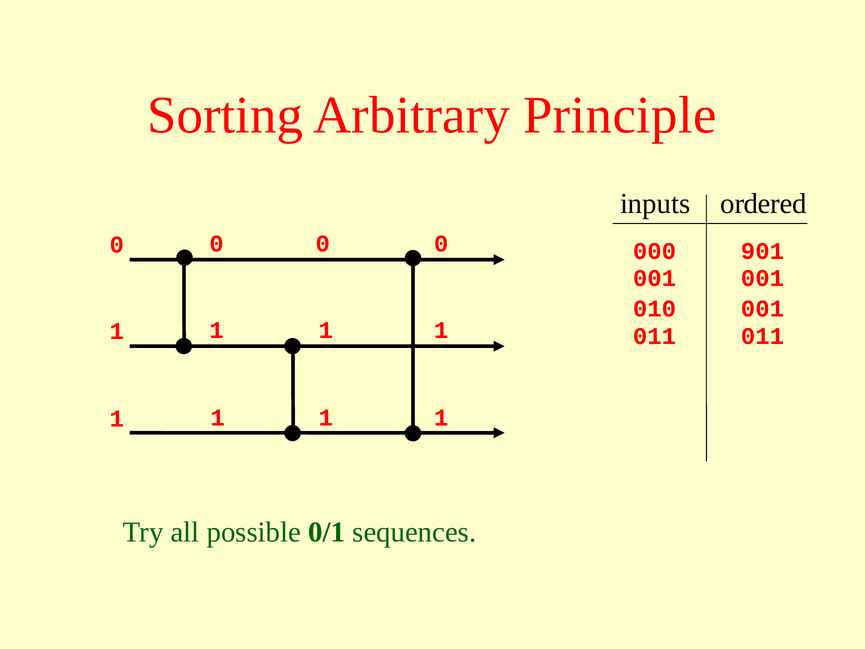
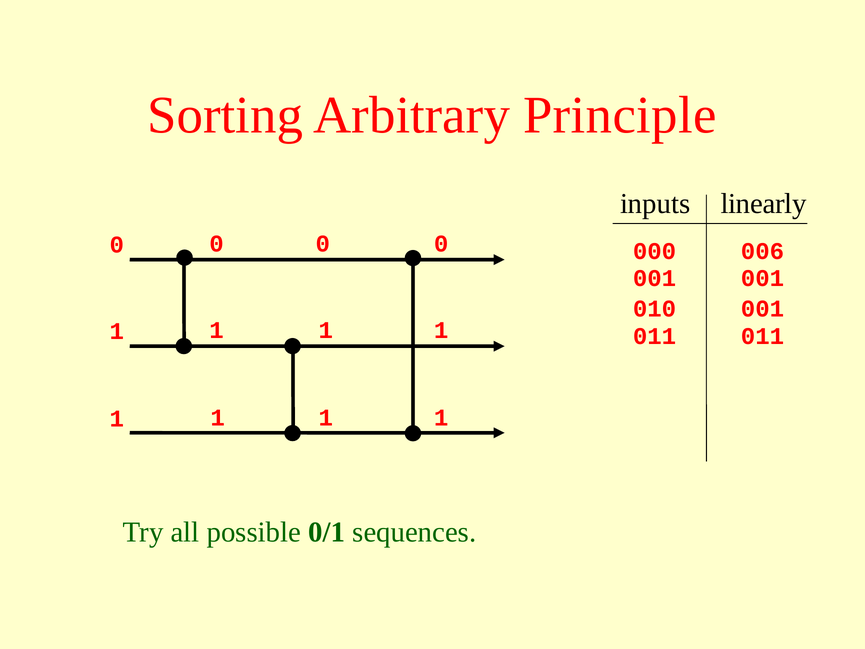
ordered: ordered -> linearly
901: 901 -> 006
